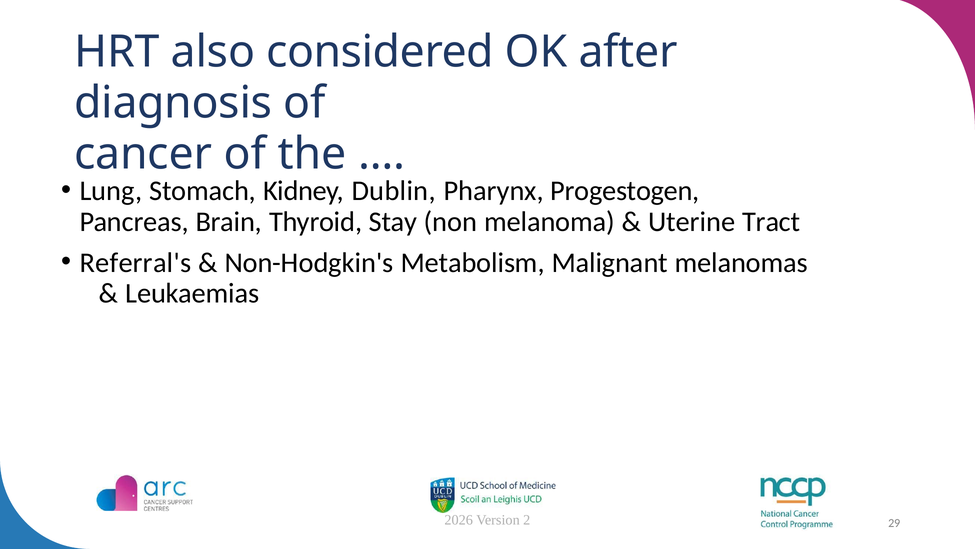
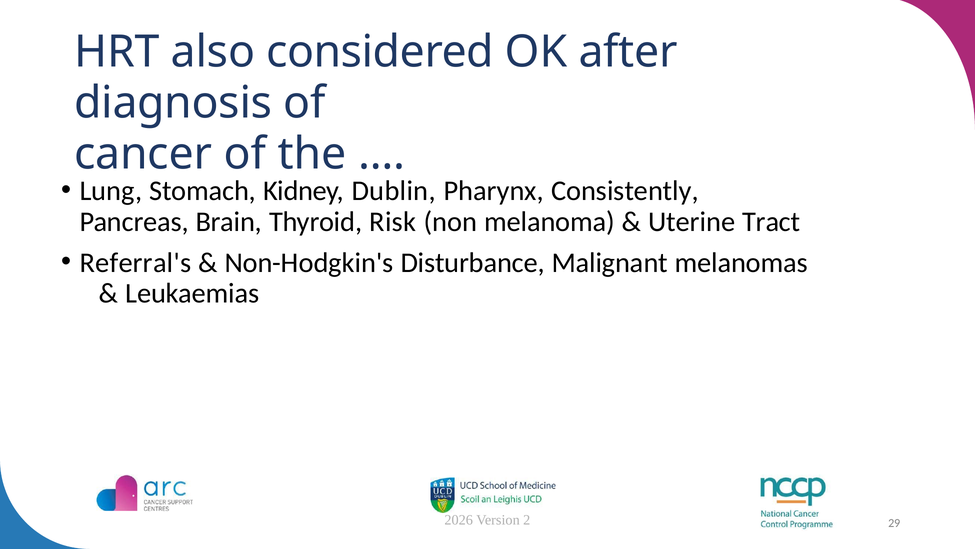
Progestogen: Progestogen -> Consistently
Stay: Stay -> Risk
Metabolism: Metabolism -> Disturbance
